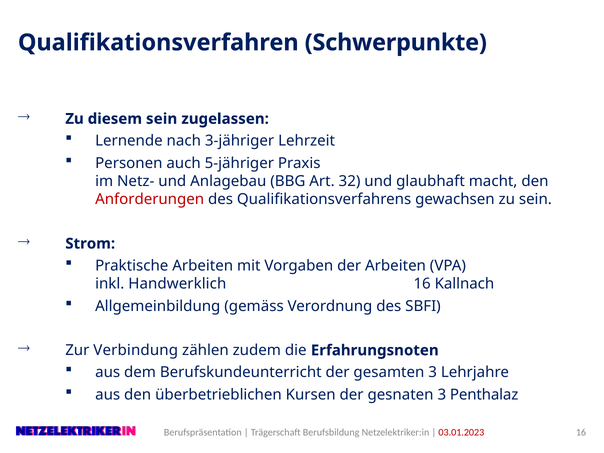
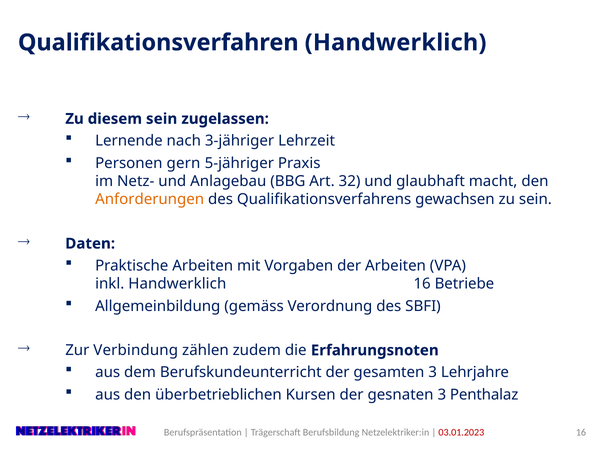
Qualifikationsverfahren Schwerpunkte: Schwerpunkte -> Handwerklich
auch: auch -> gern
Anforderungen colour: red -> orange
Strom: Strom -> Daten
Kallnach: Kallnach -> Betriebe
